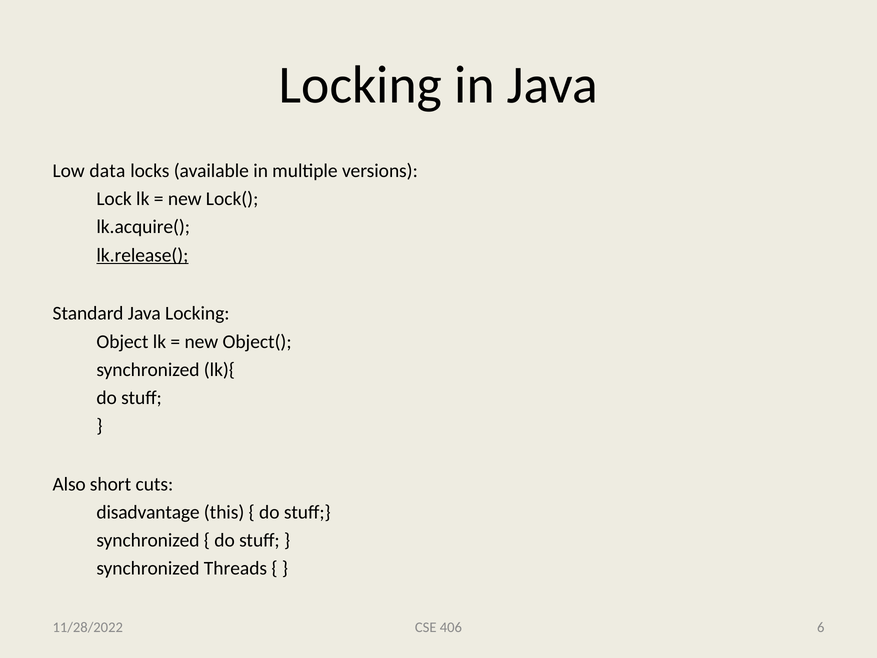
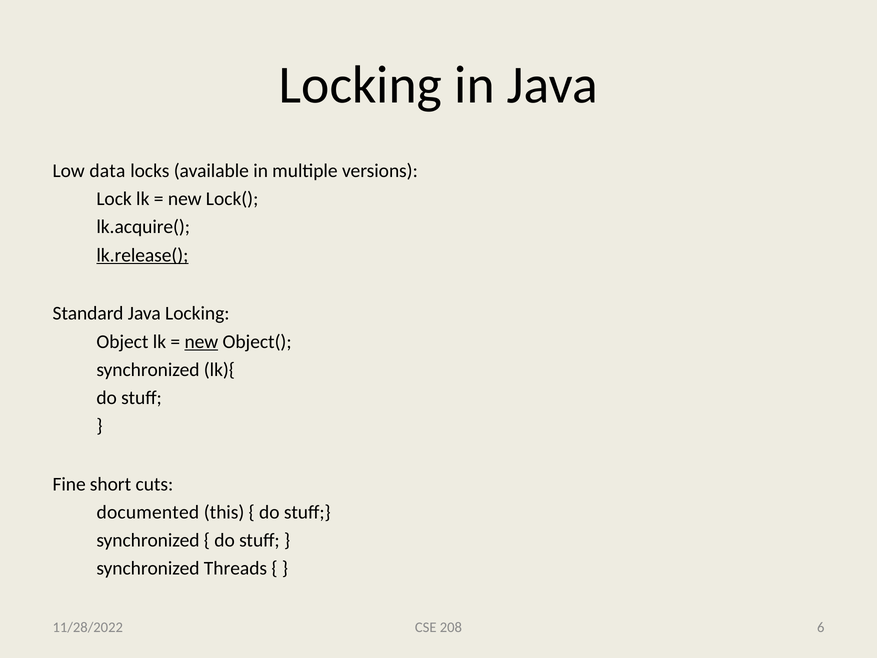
new at (201, 341) underline: none -> present
Also: Also -> Fine
disadvantage: disadvantage -> documented
406: 406 -> 208
